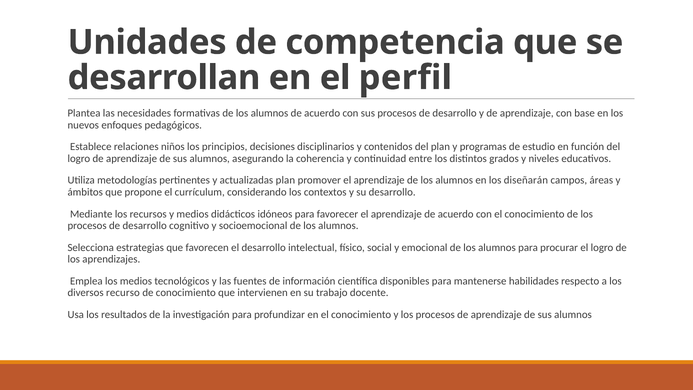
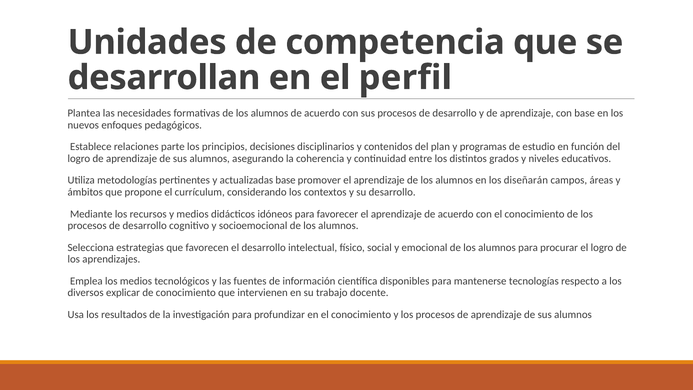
niños: niños -> parte
actualizadas plan: plan -> base
habilidades: habilidades -> tecnologías
recurso: recurso -> explicar
